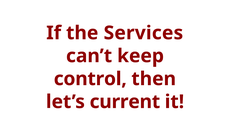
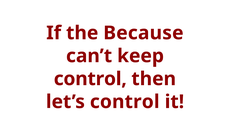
Services: Services -> Because
let’s current: current -> control
